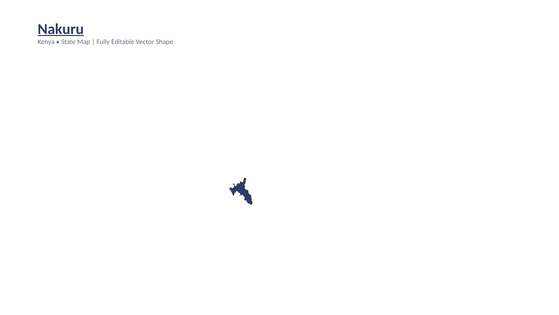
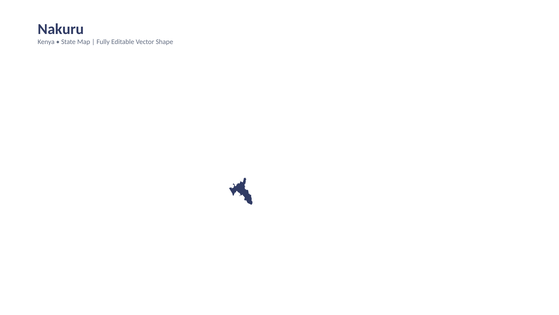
Nakuru underline: present -> none
